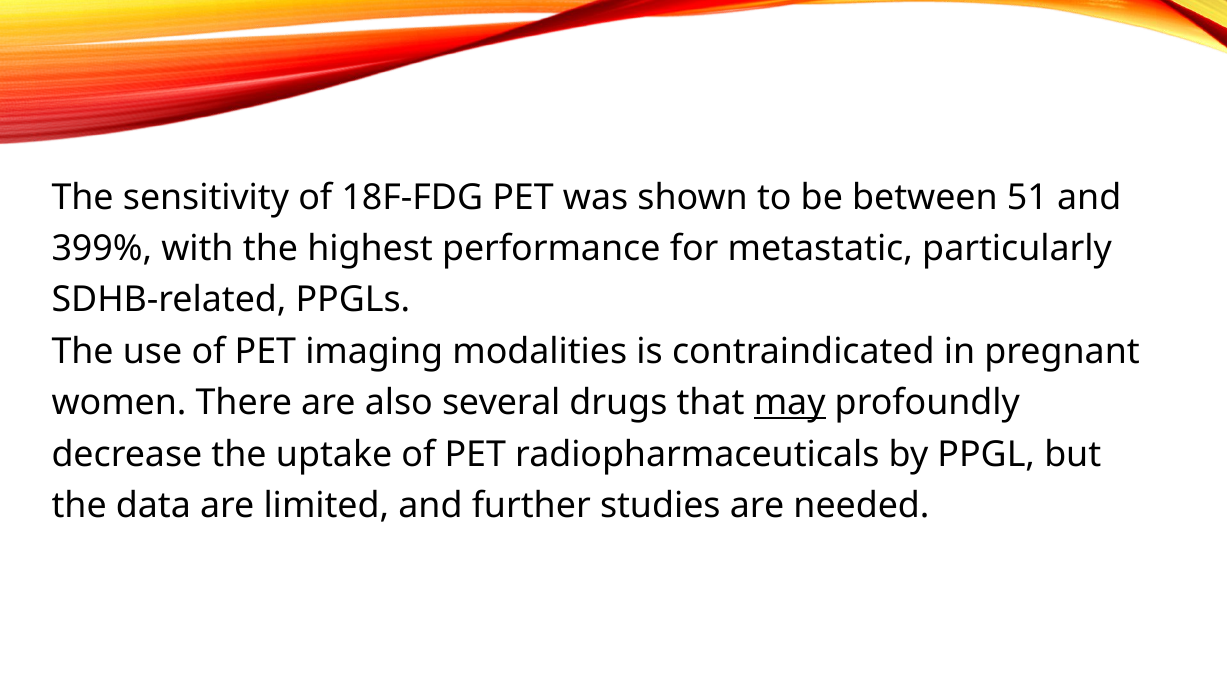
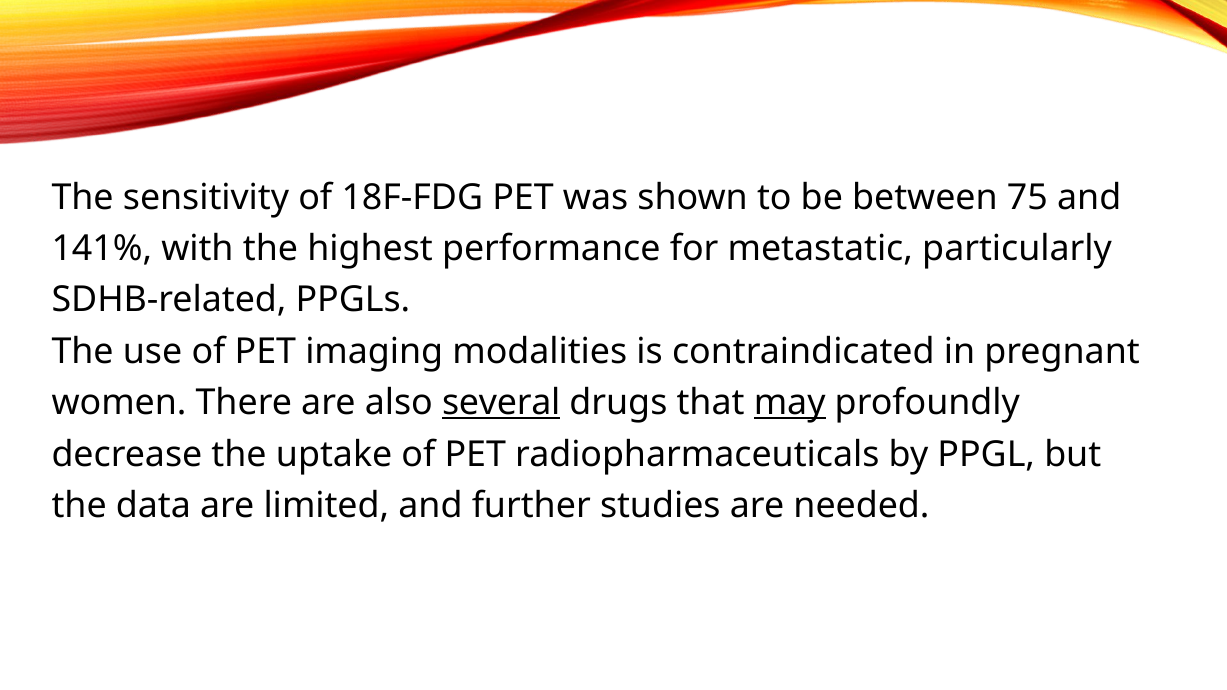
51: 51 -> 75
399%: 399% -> 141%
several underline: none -> present
